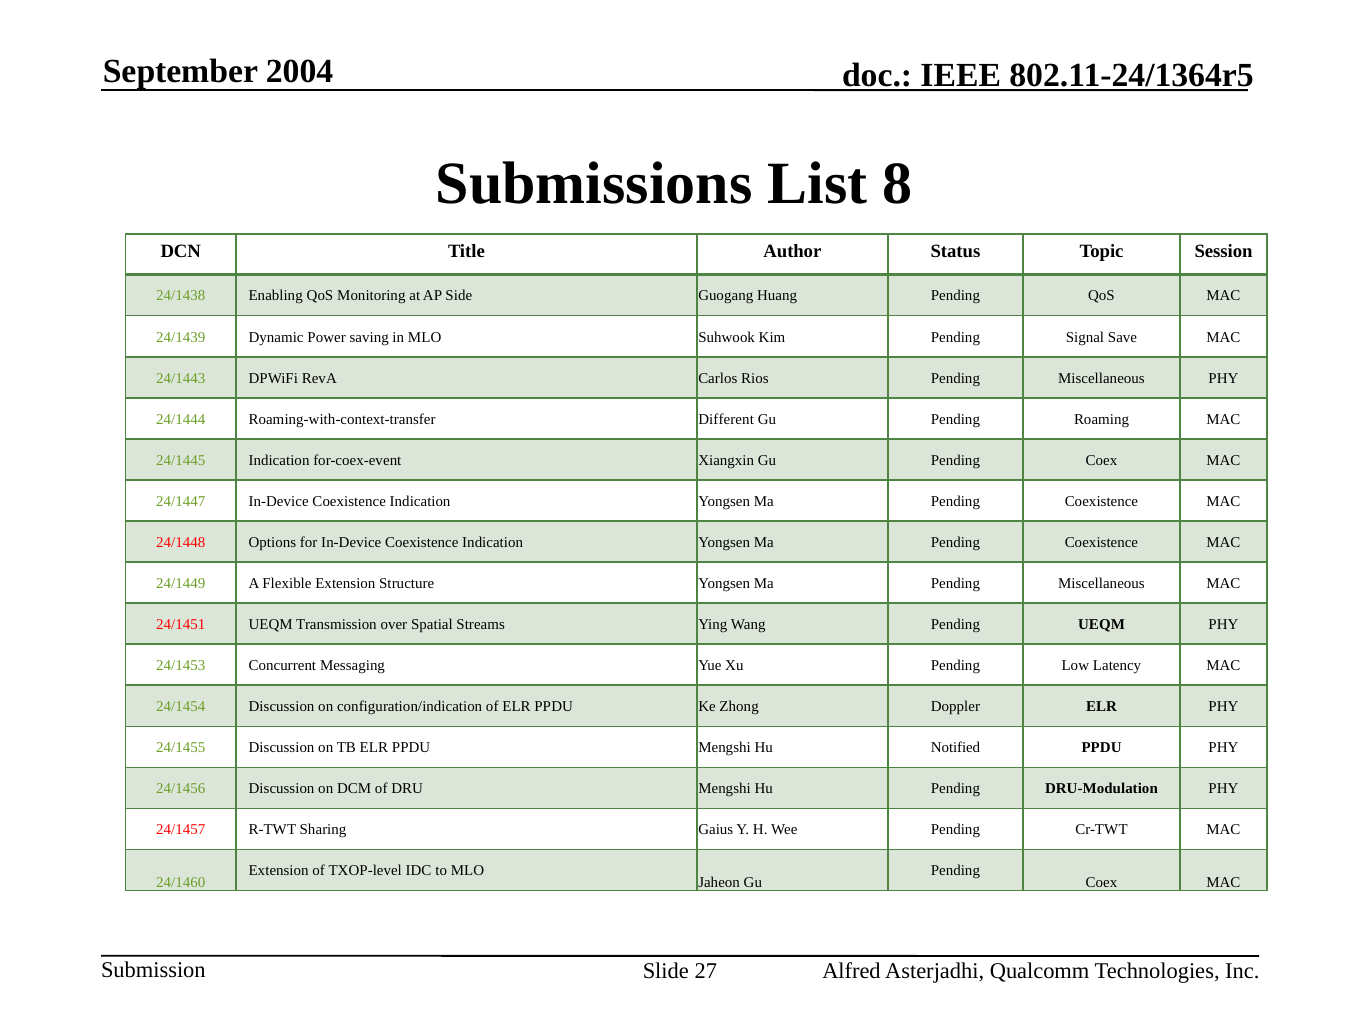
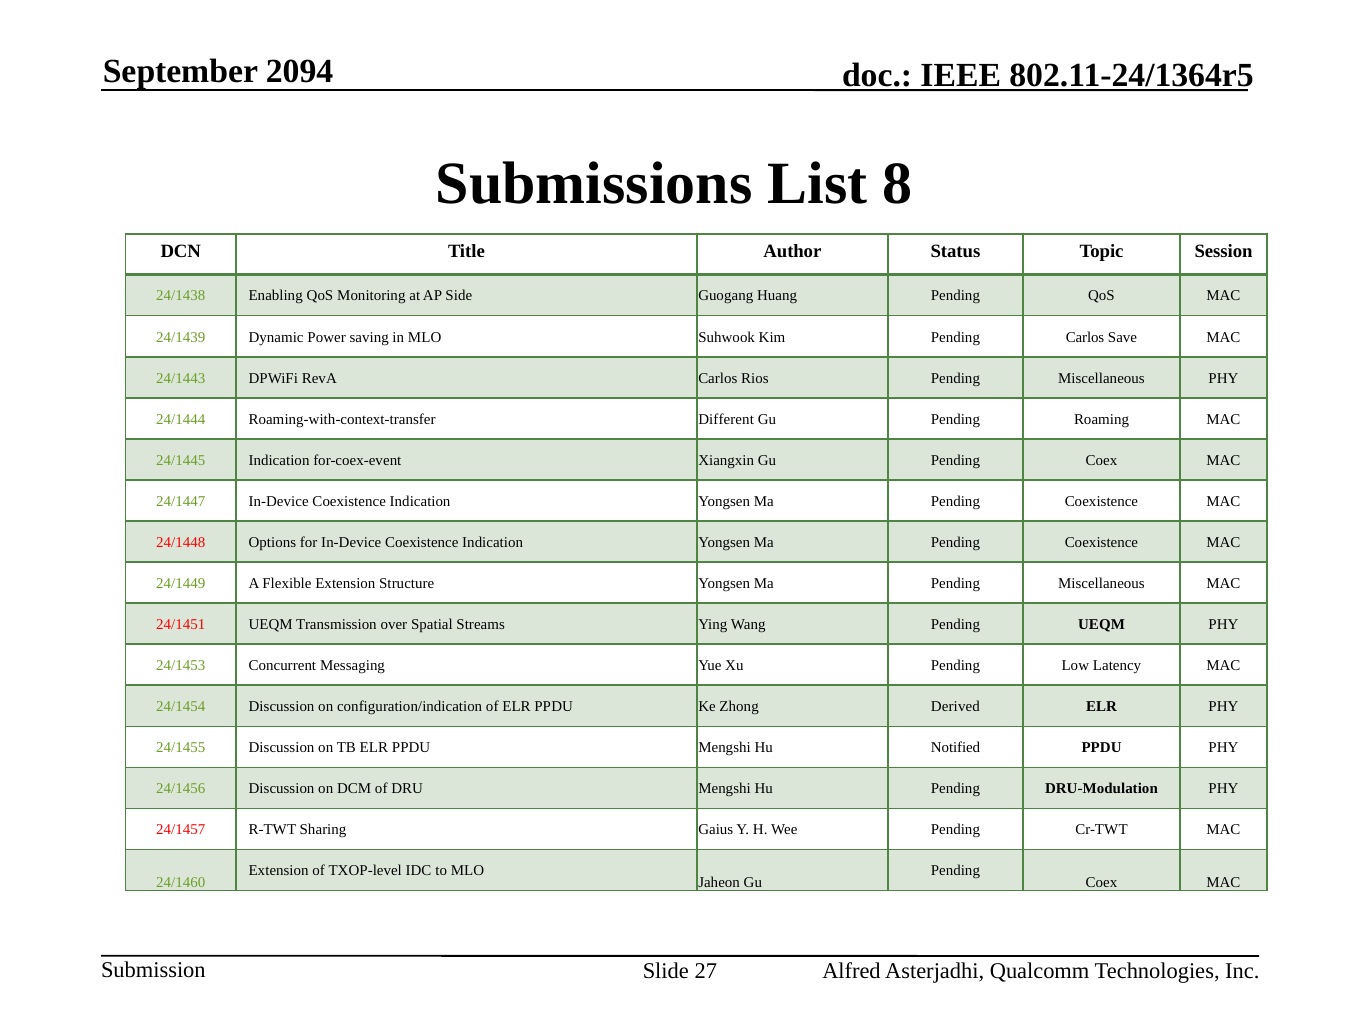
2004: 2004 -> 2094
Pending Signal: Signal -> Carlos
Doppler: Doppler -> Derived
